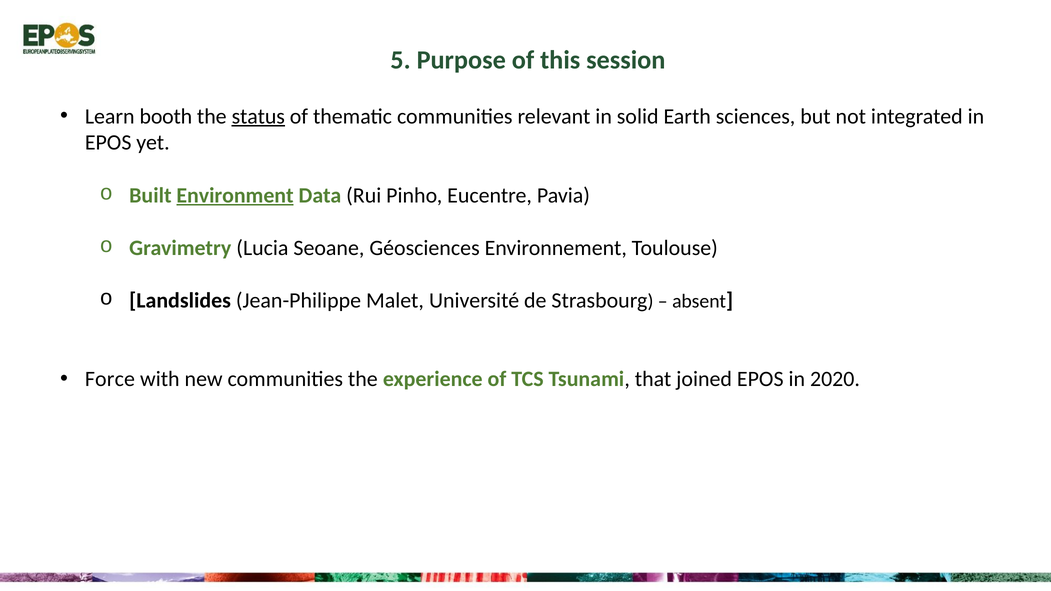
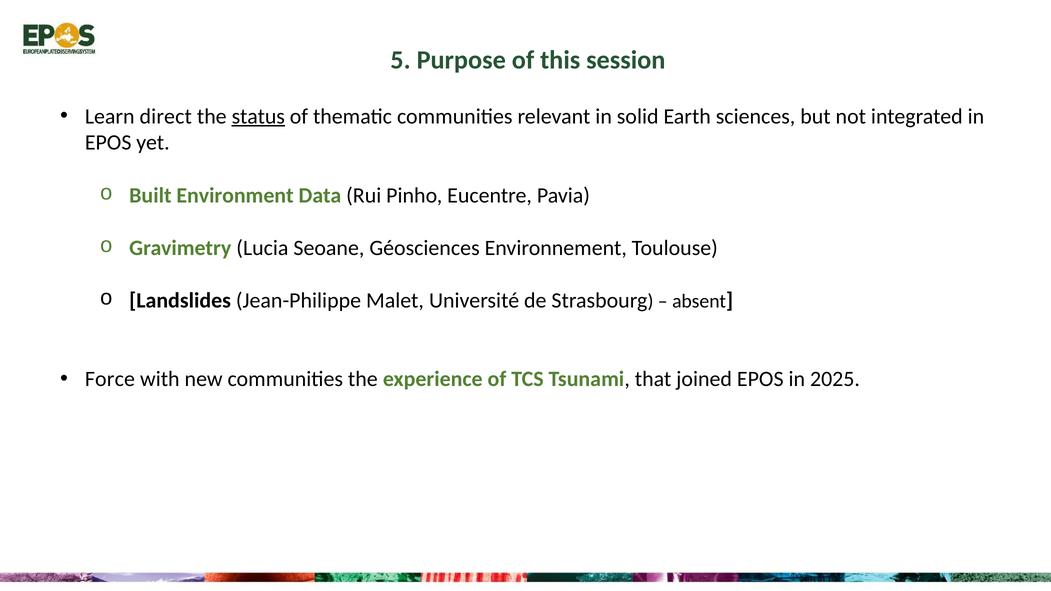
booth: booth -> direct
Environment underline: present -> none
2020: 2020 -> 2025
